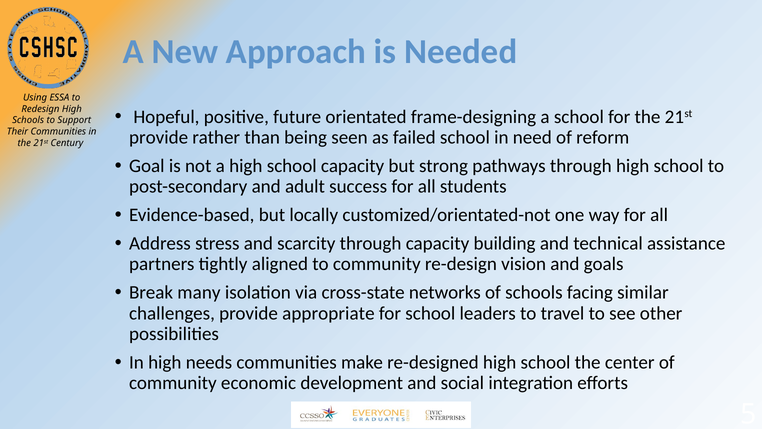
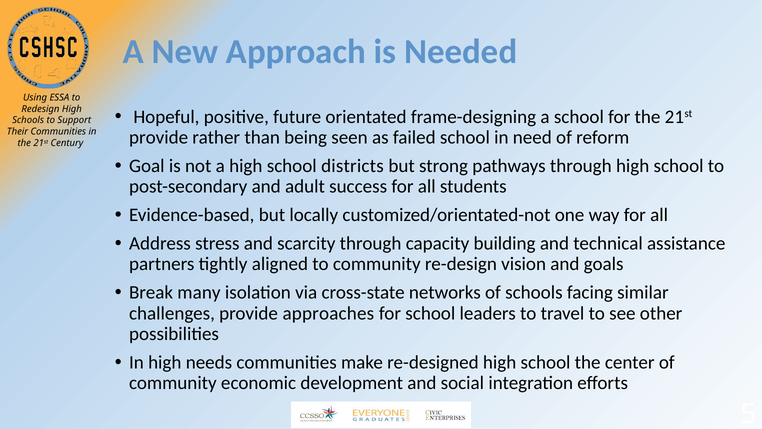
school capacity: capacity -> districts
appropriate: appropriate -> approaches
